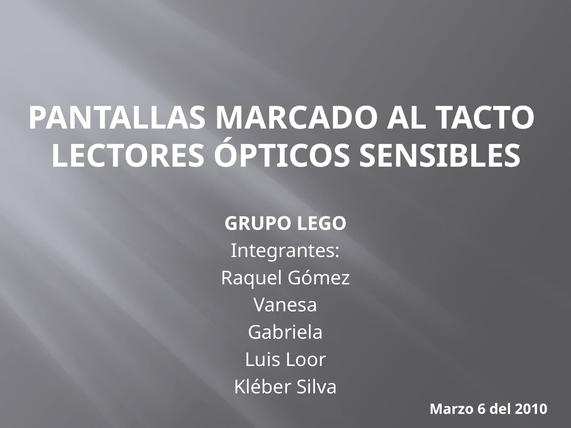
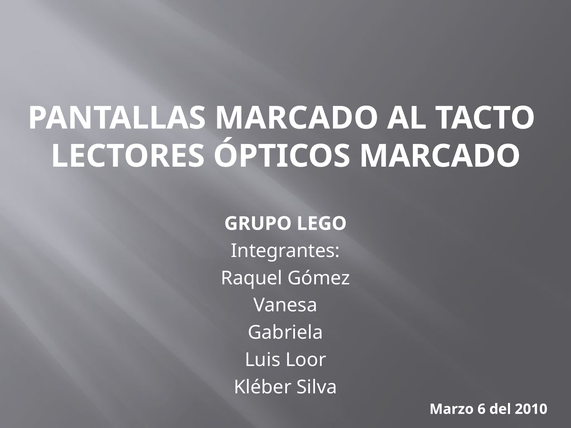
ÓPTICOS SENSIBLES: SENSIBLES -> MARCADO
